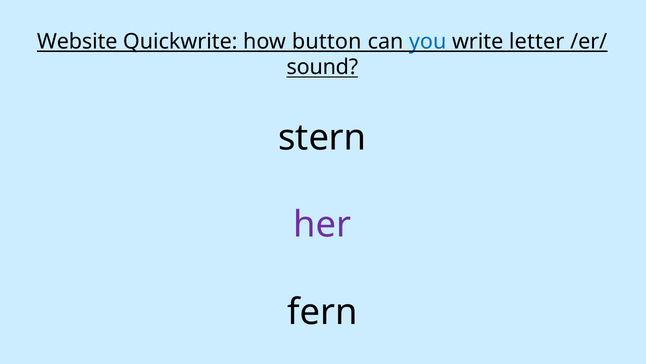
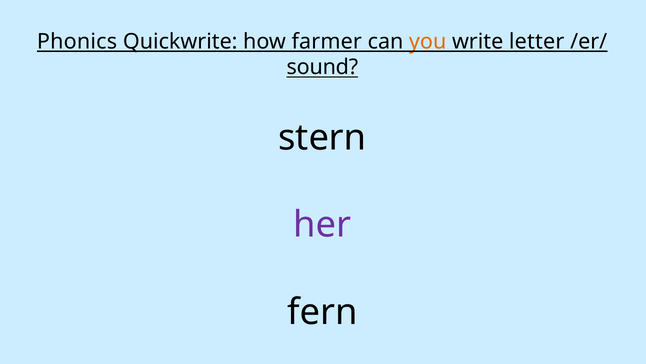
Website: Website -> Phonics
button: button -> farmer
you colour: blue -> orange
